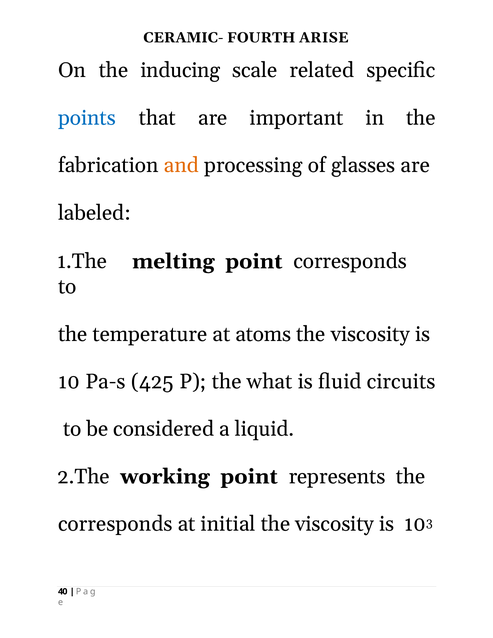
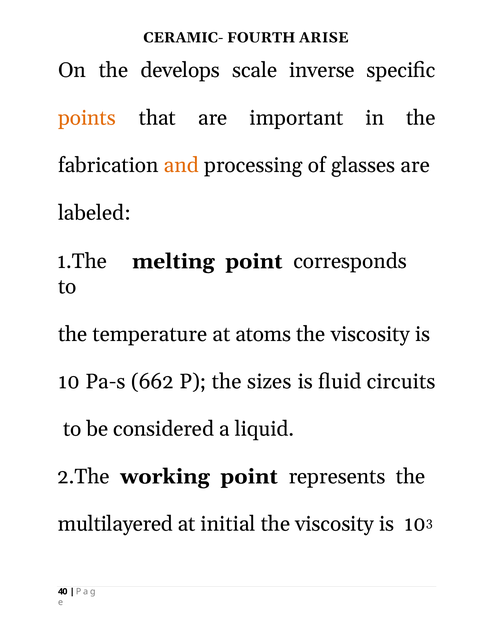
inducing: inducing -> develops
related: related -> inverse
points colour: blue -> orange
425: 425 -> 662
what: what -> sizes
corresponds at (115, 524): corresponds -> multilayered
